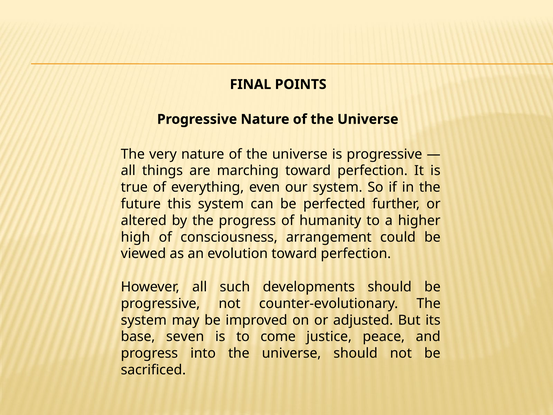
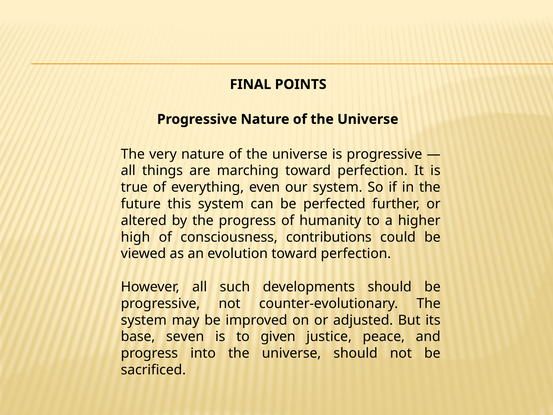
arrangement: arrangement -> contributions
come: come -> given
